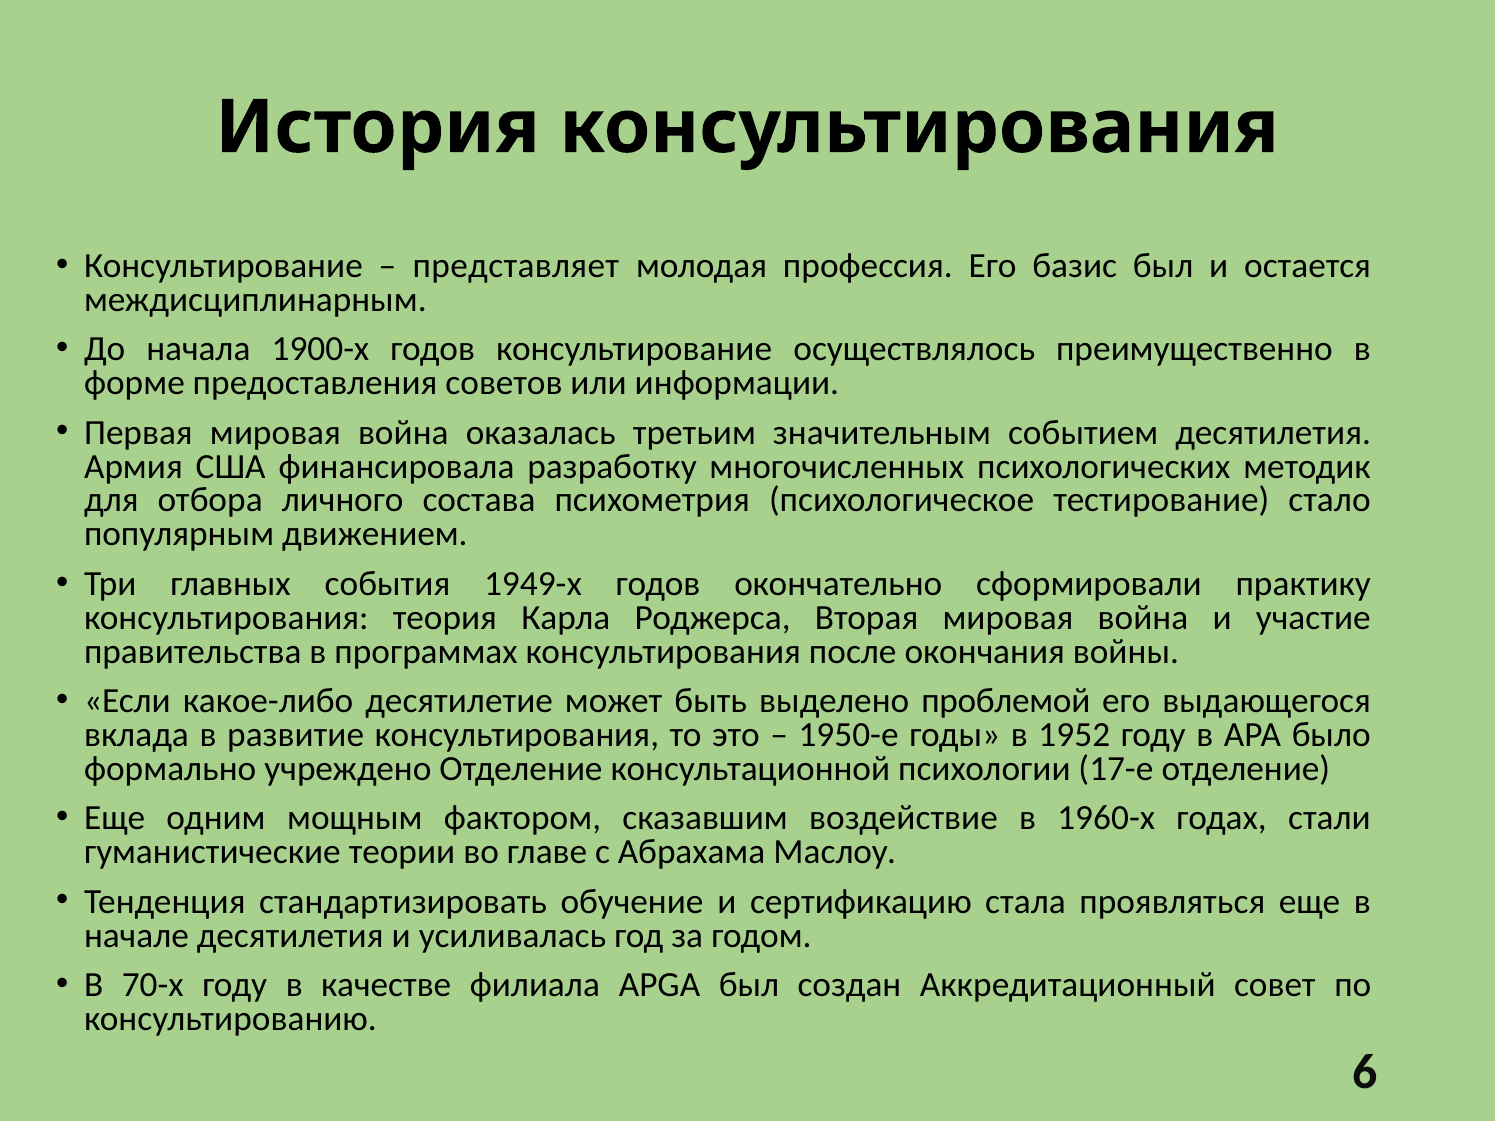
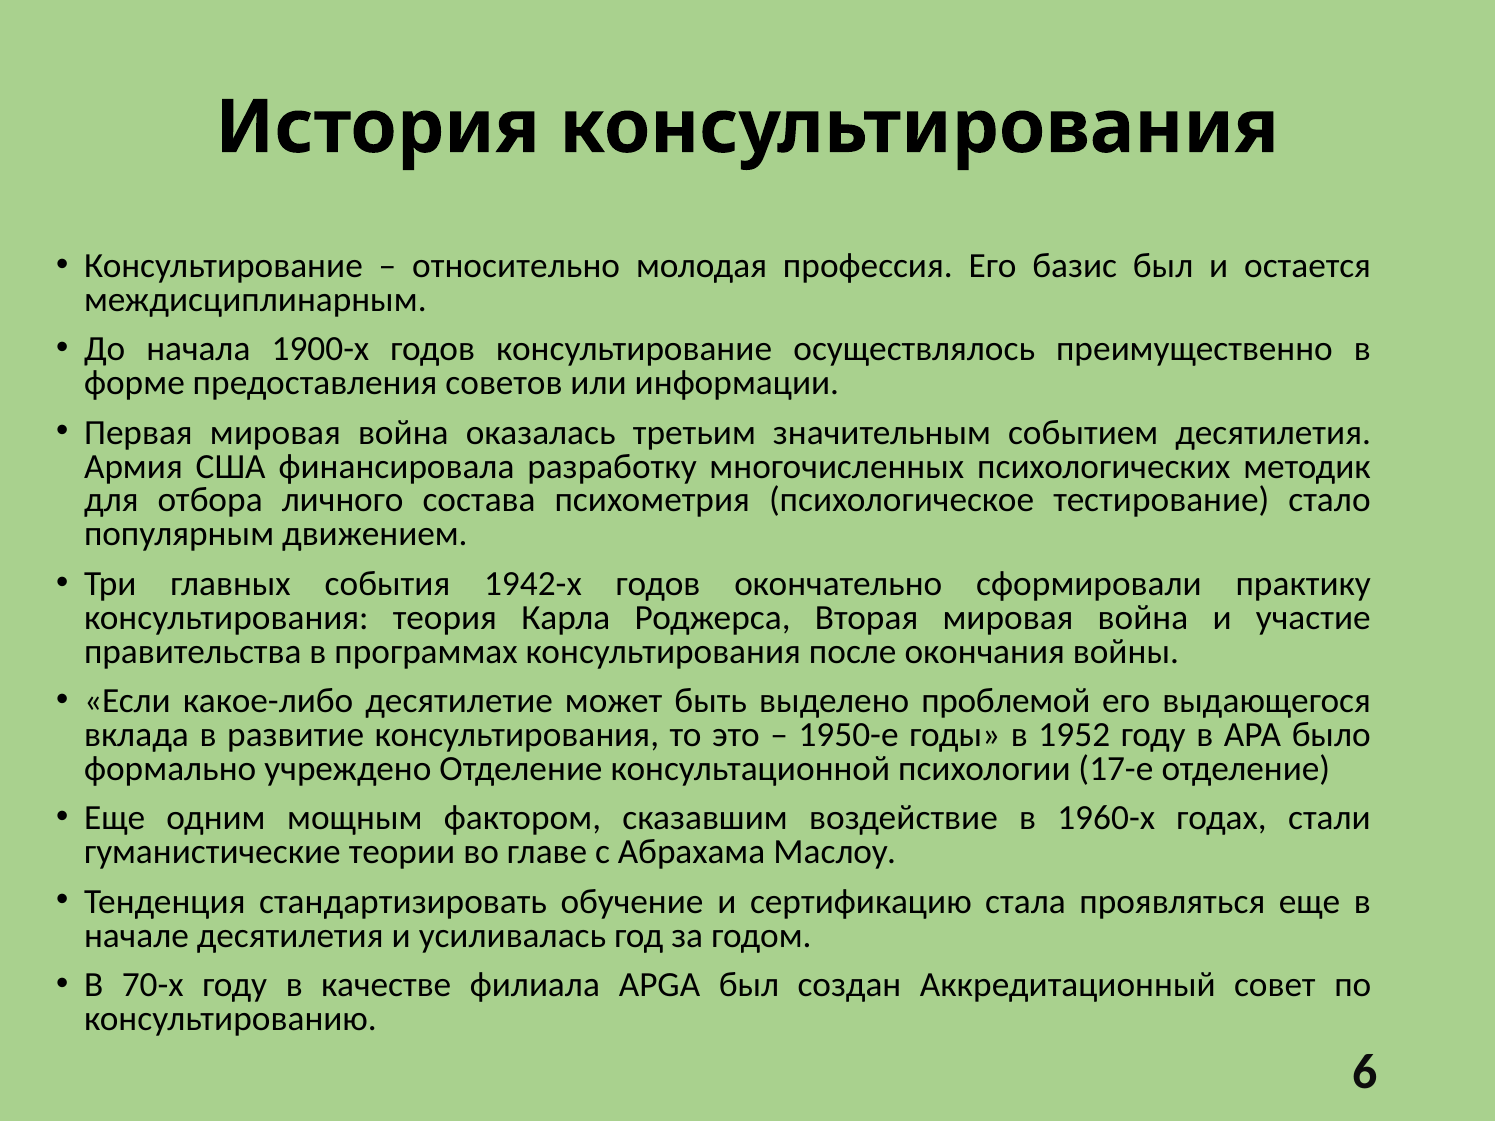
представляет: представляет -> относительно
1949-х: 1949-х -> 1942-х
